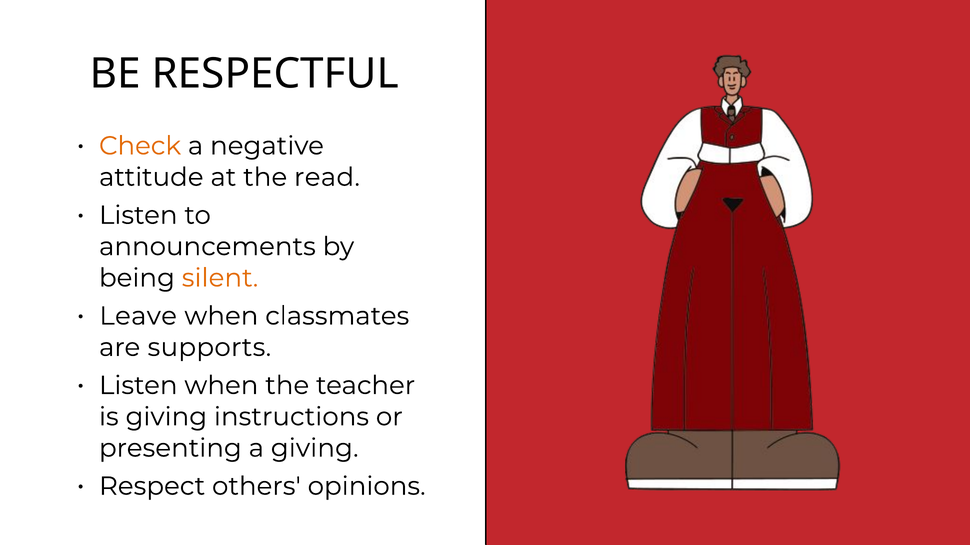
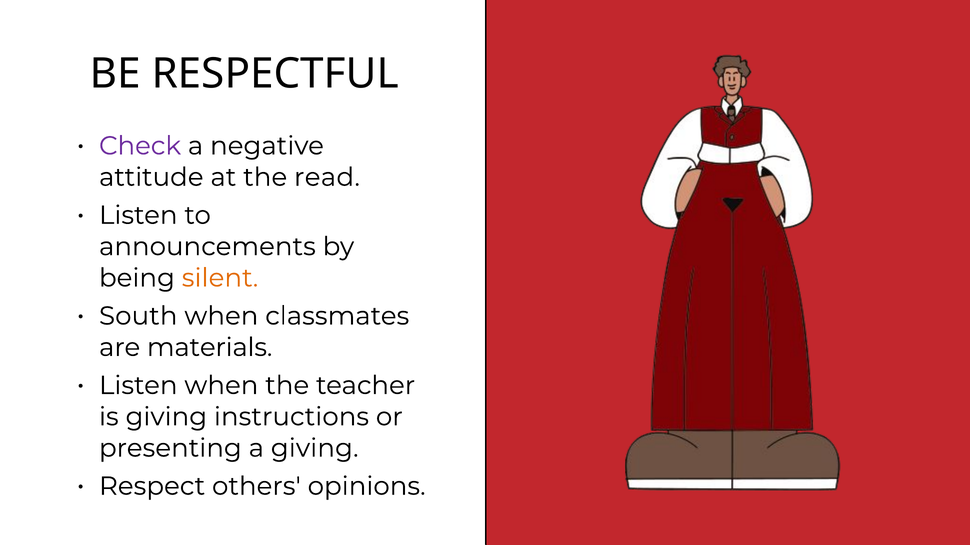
Check colour: orange -> purple
Leave: Leave -> South
supports: supports -> materials
